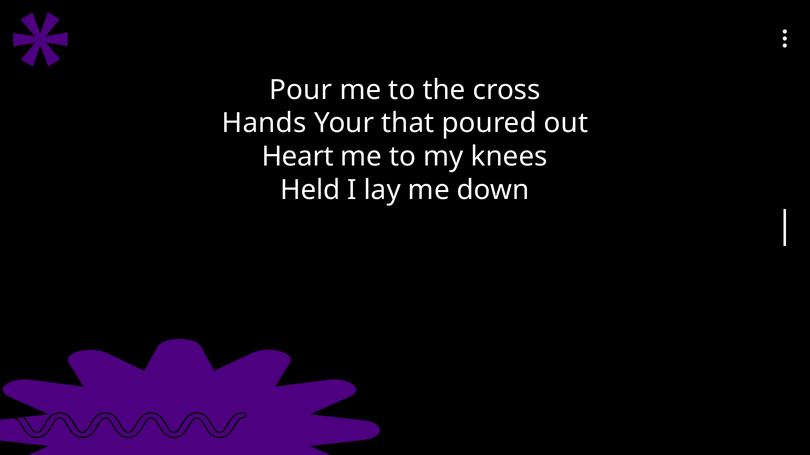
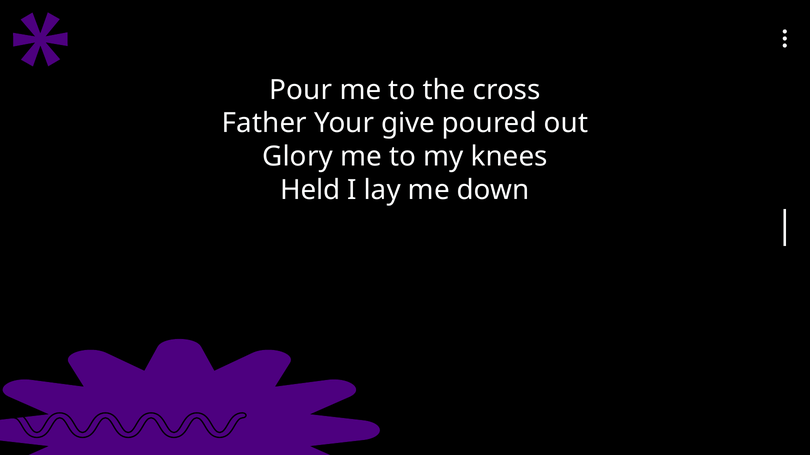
Hands: Hands -> Father
that: that -> give
Heart: Heart -> Glory
